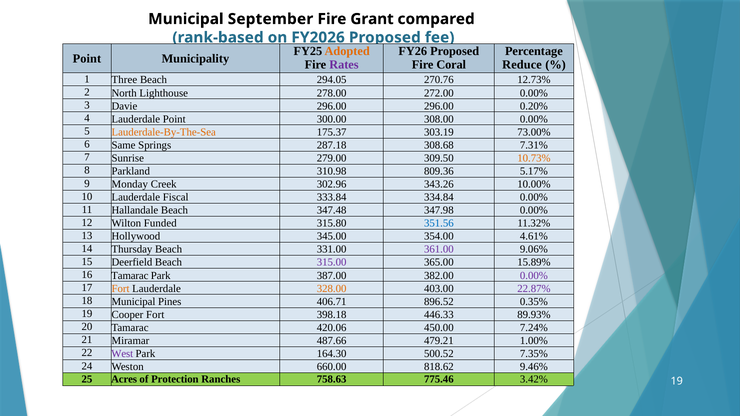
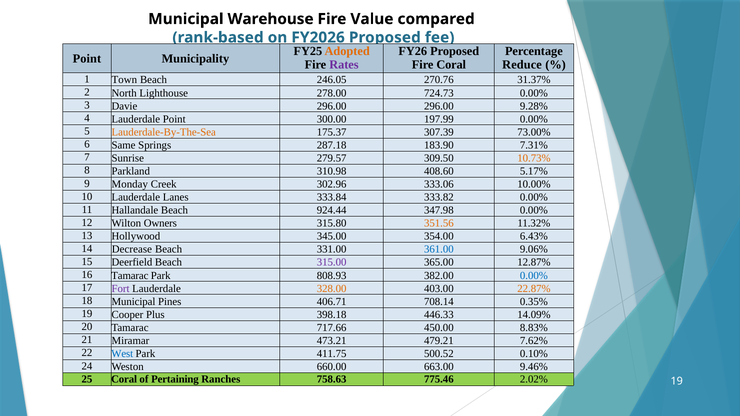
September: September -> Warehouse
Grant: Grant -> Value
Three: Three -> Town
294.05: 294.05 -> 246.05
12.73%: 12.73% -> 31.37%
272.00: 272.00 -> 724.73
0.20%: 0.20% -> 9.28%
308.00: 308.00 -> 197.99
303.19: 303.19 -> 307.39
308.68: 308.68 -> 183.90
279.00: 279.00 -> 279.57
809.36: 809.36 -> 408.60
343.26: 343.26 -> 333.06
Fiscal: Fiscal -> Lanes
334.84: 334.84 -> 333.82
347.48: 347.48 -> 924.44
Funded: Funded -> Owners
351.56 colour: blue -> orange
4.61%: 4.61% -> 6.43%
Thursday: Thursday -> Decrease
361.00 colour: purple -> blue
15.89%: 15.89% -> 12.87%
387.00: 387.00 -> 808.93
0.00% at (534, 276) colour: purple -> blue
Fort at (121, 289) colour: orange -> purple
22.87% colour: purple -> orange
896.52: 896.52 -> 708.14
Cooper Fort: Fort -> Plus
89.93%: 89.93% -> 14.09%
420.06: 420.06 -> 717.66
7.24%: 7.24% -> 8.83%
487.66: 487.66 -> 473.21
1.00%: 1.00% -> 7.62%
West colour: purple -> blue
164.30: 164.30 -> 411.75
7.35%: 7.35% -> 0.10%
818.62: 818.62 -> 663.00
25 Acres: Acres -> Coral
Protection: Protection -> Pertaining
3.42%: 3.42% -> 2.02%
